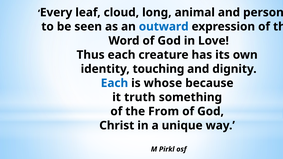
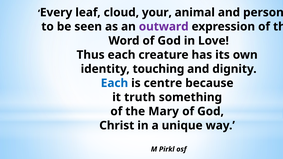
long: long -> your
outward colour: blue -> purple
whose: whose -> centre
From: From -> Mary
